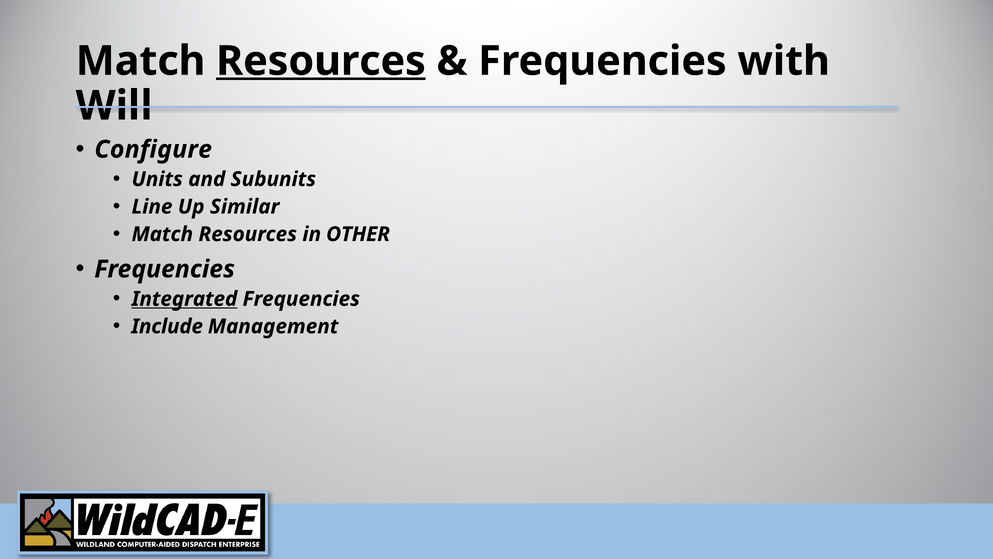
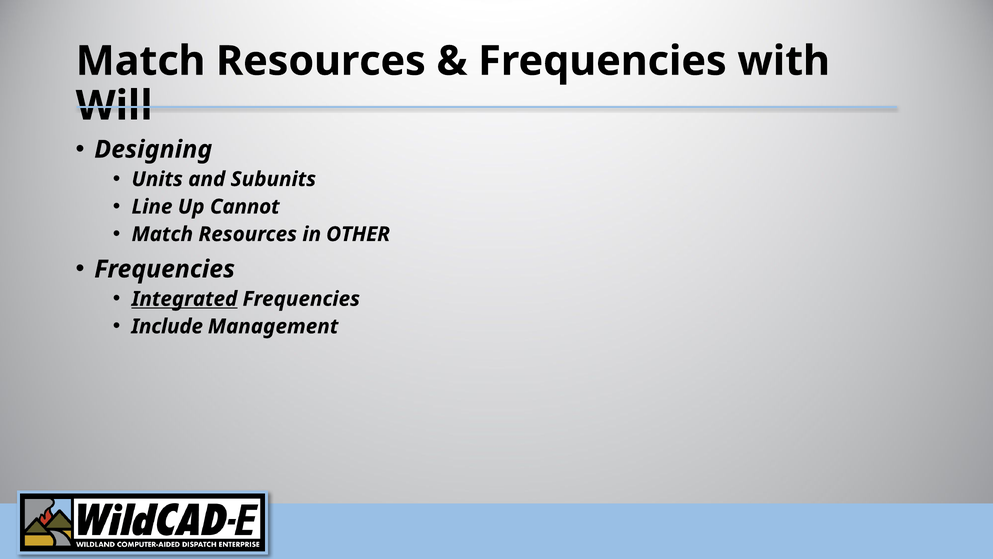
Resources at (321, 61) underline: present -> none
Configure: Configure -> Designing
Similar: Similar -> Cannot
